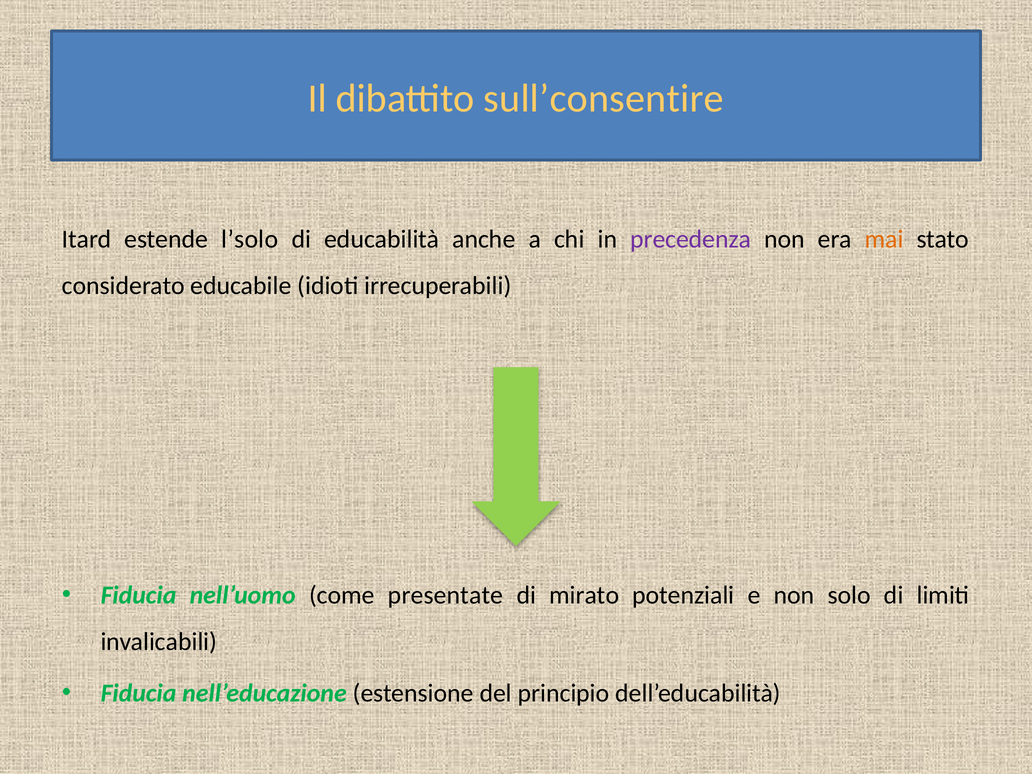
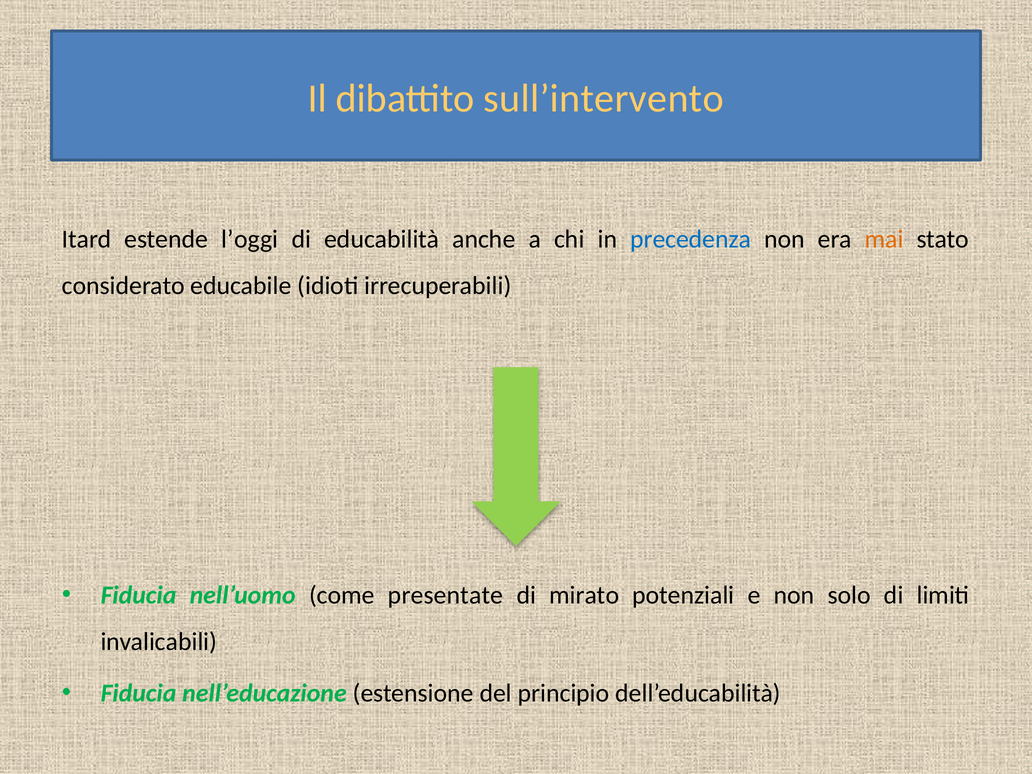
sull’consentire: sull’consentire -> sull’intervento
l’solo: l’solo -> l’oggi
precedenza colour: purple -> blue
